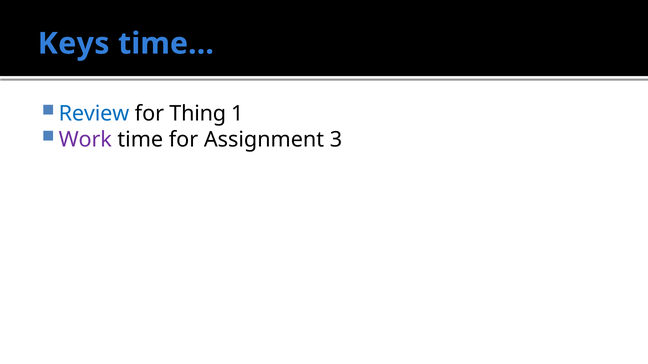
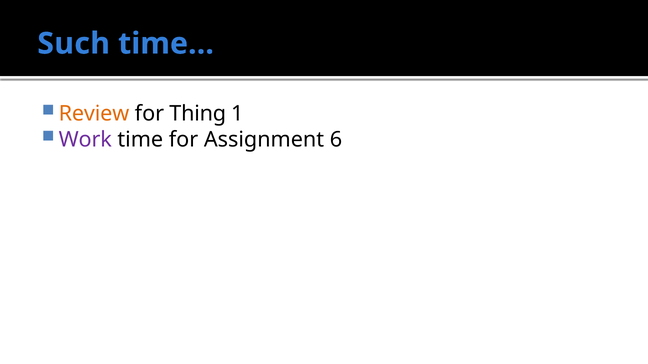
Keys: Keys -> Such
Review colour: blue -> orange
3: 3 -> 6
